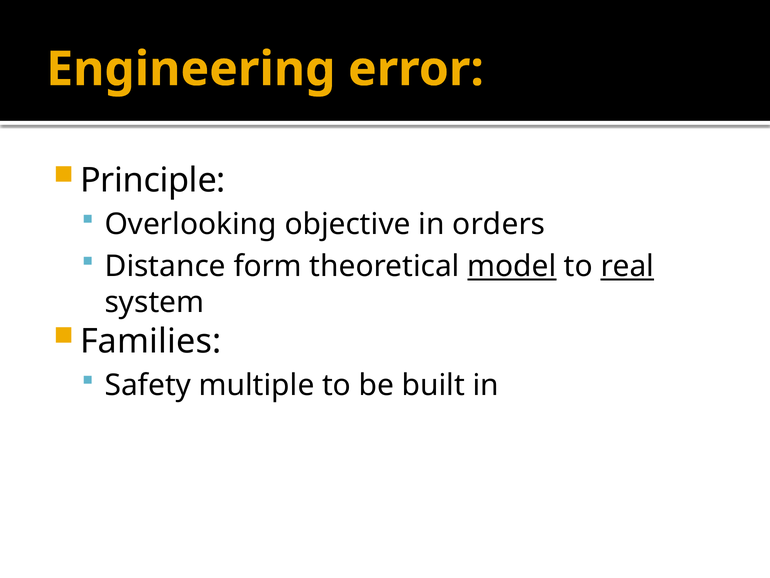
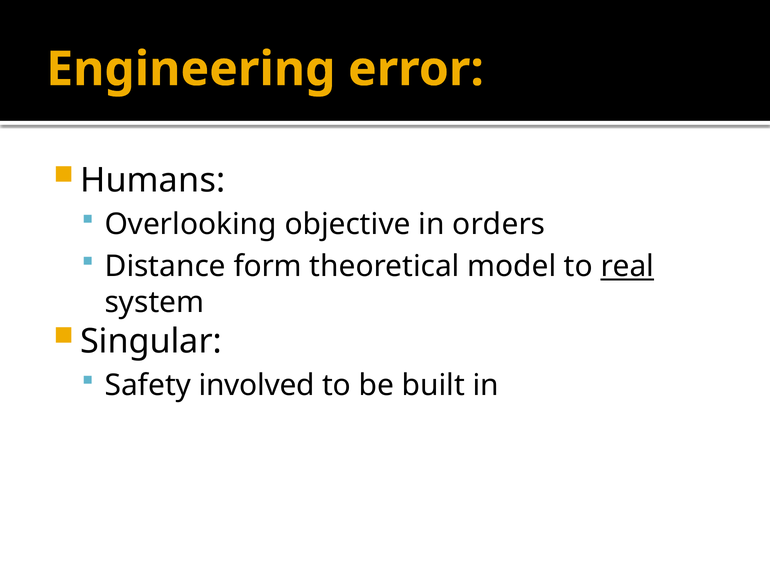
Principle: Principle -> Humans
model underline: present -> none
Families: Families -> Singular
multiple: multiple -> involved
